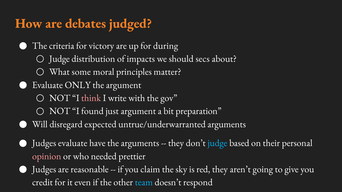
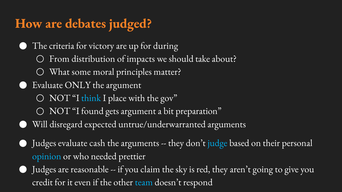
Judge at (60, 59): Judge -> From
secs: secs -> take
think colour: pink -> light blue
write: write -> place
just: just -> gets
have: have -> cash
opinion colour: pink -> light blue
